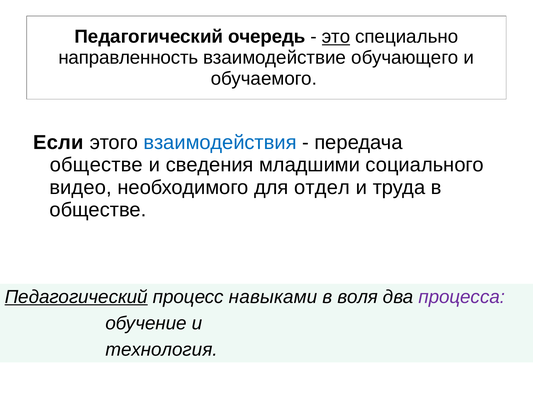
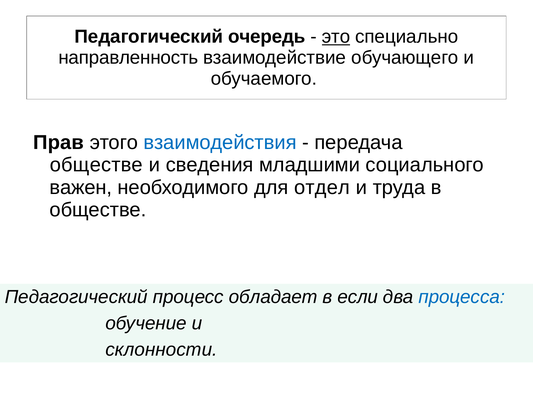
Если: Если -> Прав
видео: видео -> важен
Педагогический at (76, 297) underline: present -> none
навыками: навыками -> обладает
воля: воля -> если
процесса colour: purple -> blue
технология: технология -> склонности
